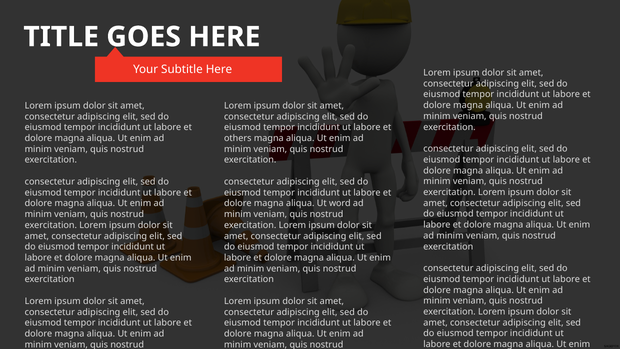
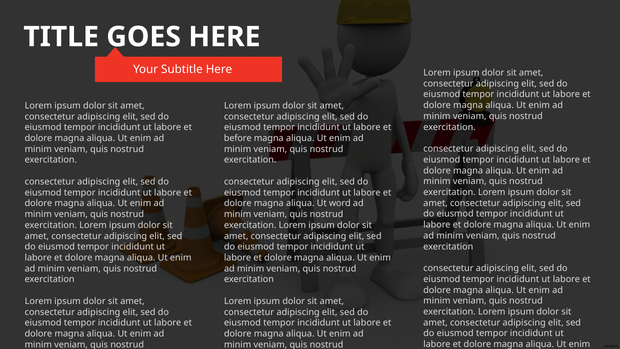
others: others -> before
